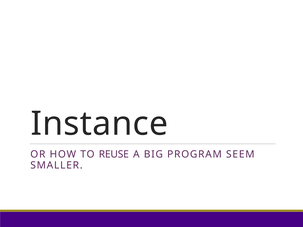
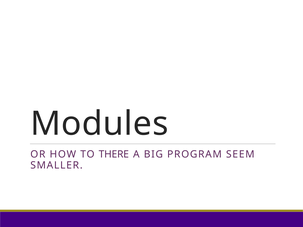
Instance: Instance -> Modules
REUSE: REUSE -> THERE
